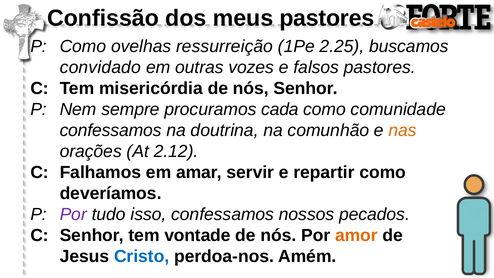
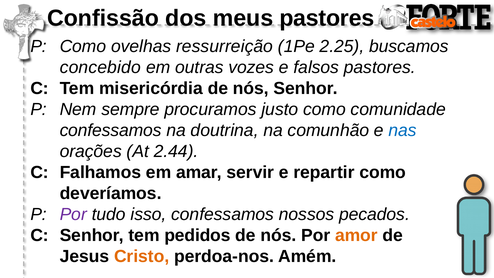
convidado: convidado -> concebido
cada: cada -> justo
nas colour: orange -> blue
2.12: 2.12 -> 2.44
vontade: vontade -> pedidos
Cristo colour: blue -> orange
